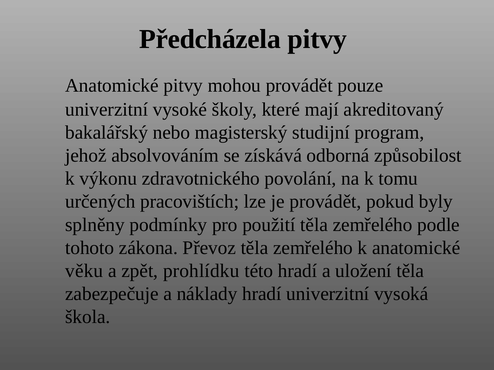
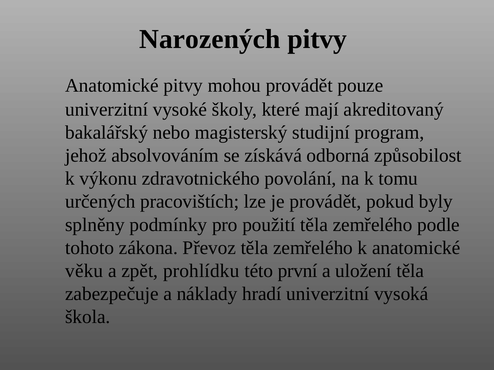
Předcházela: Předcházela -> Narozených
této hradí: hradí -> první
